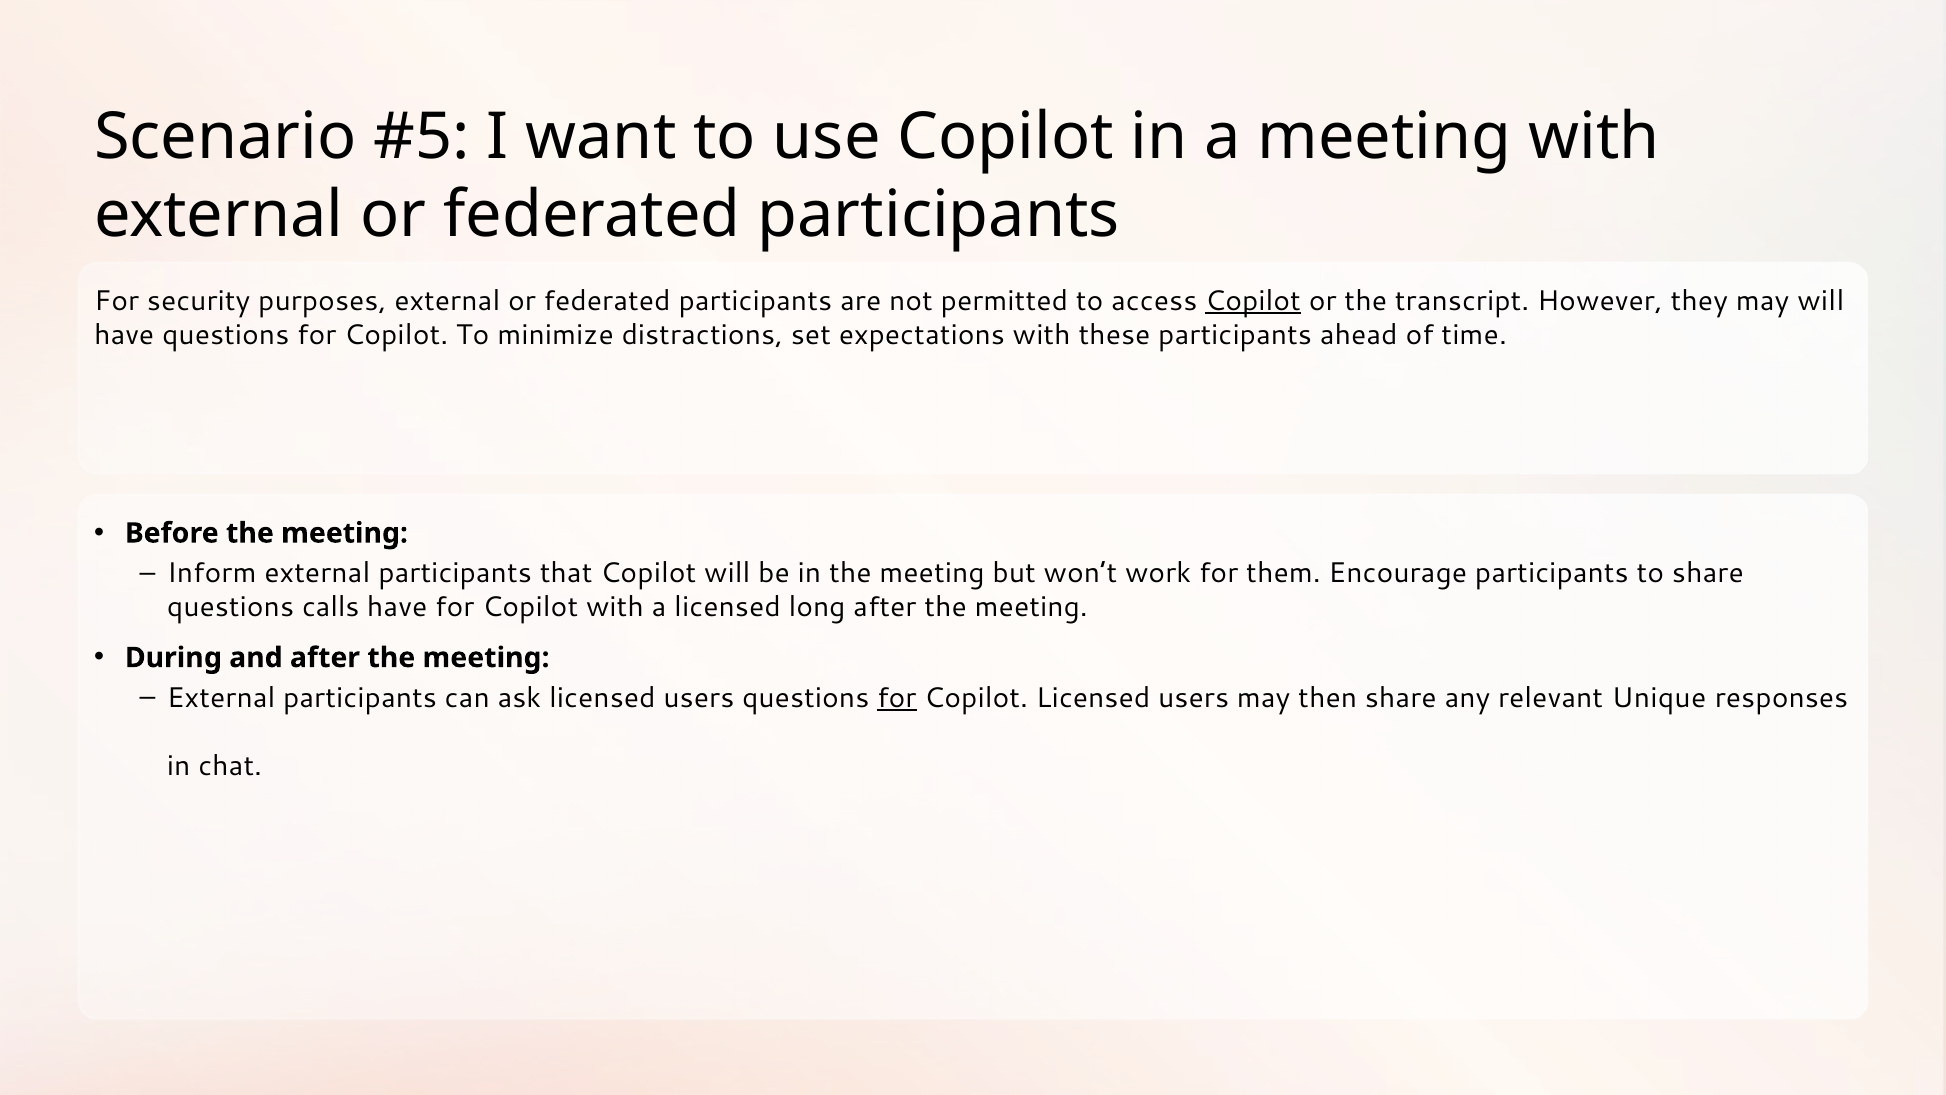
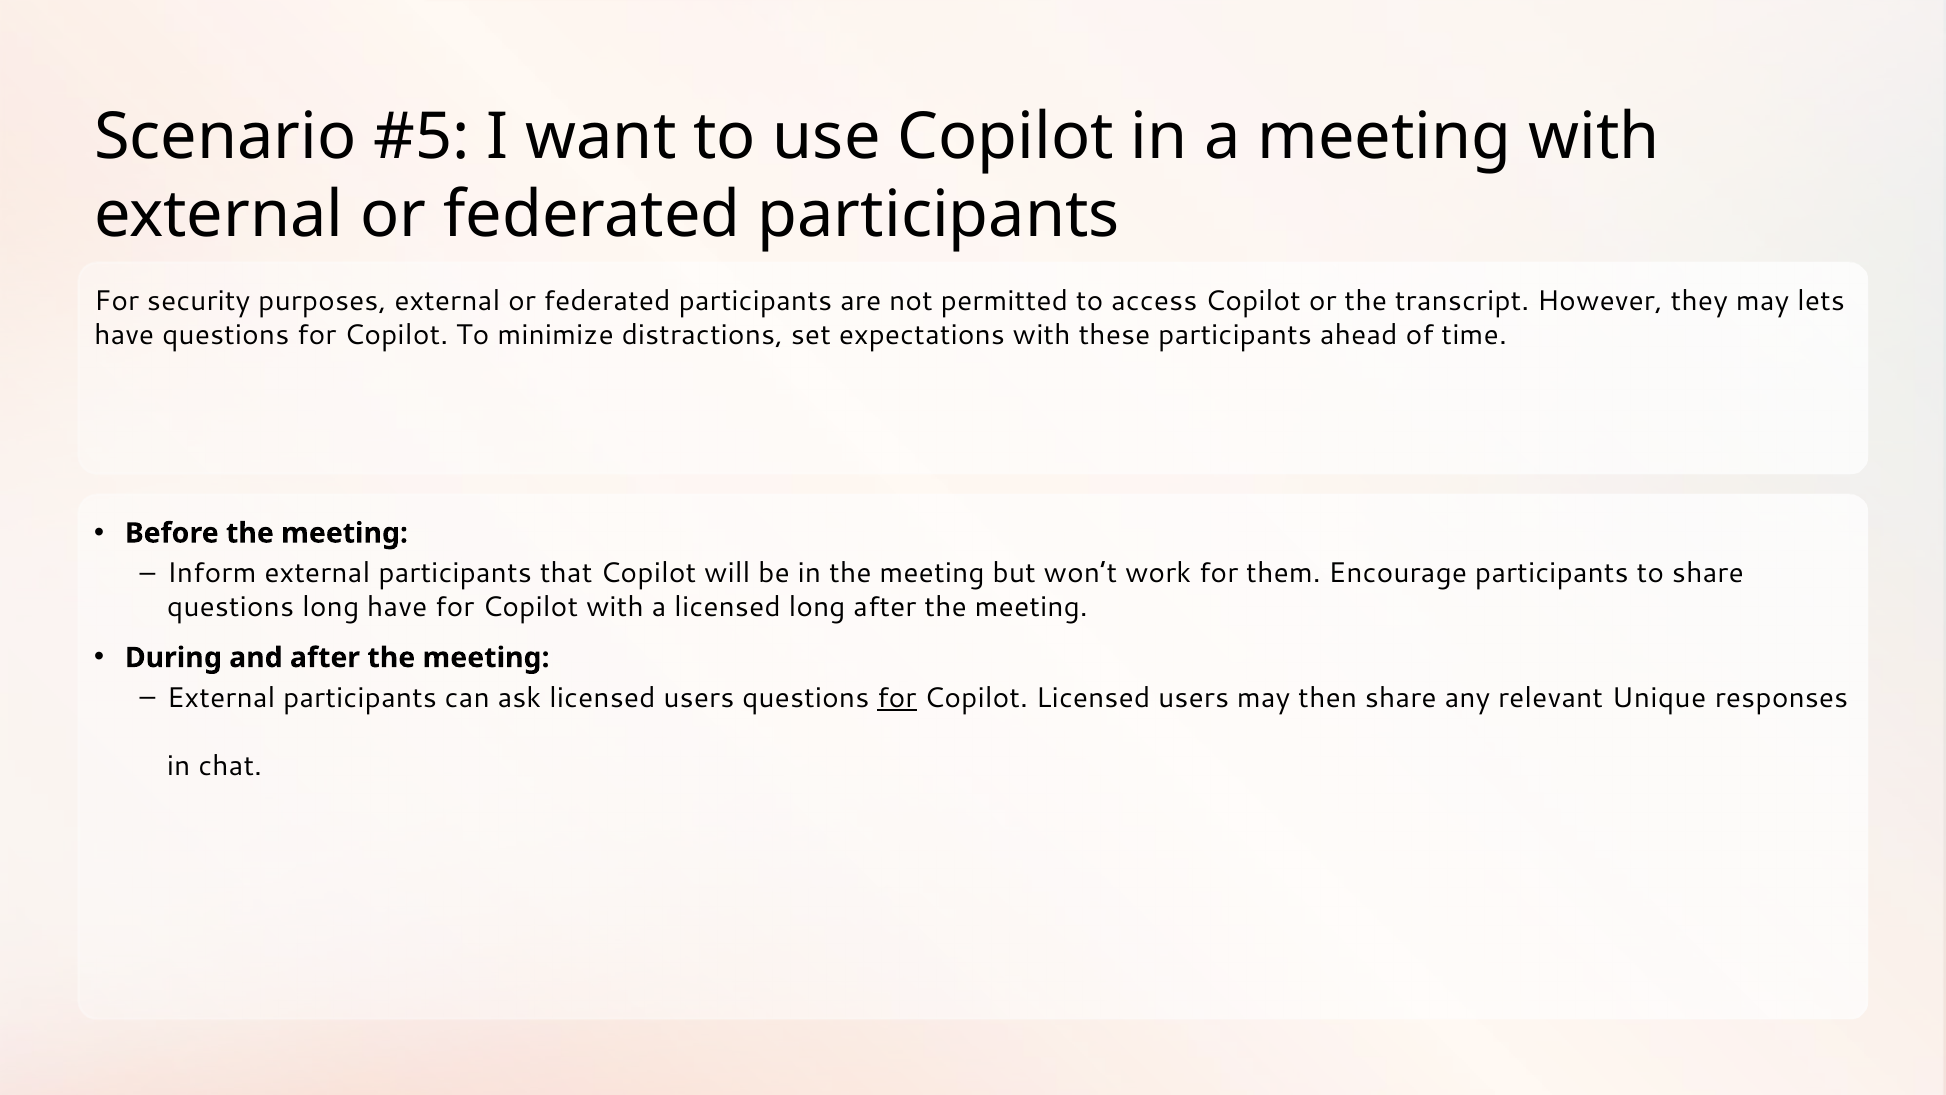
Copilot at (1253, 301) underline: present -> none
may will: will -> lets
questions calls: calls -> long
